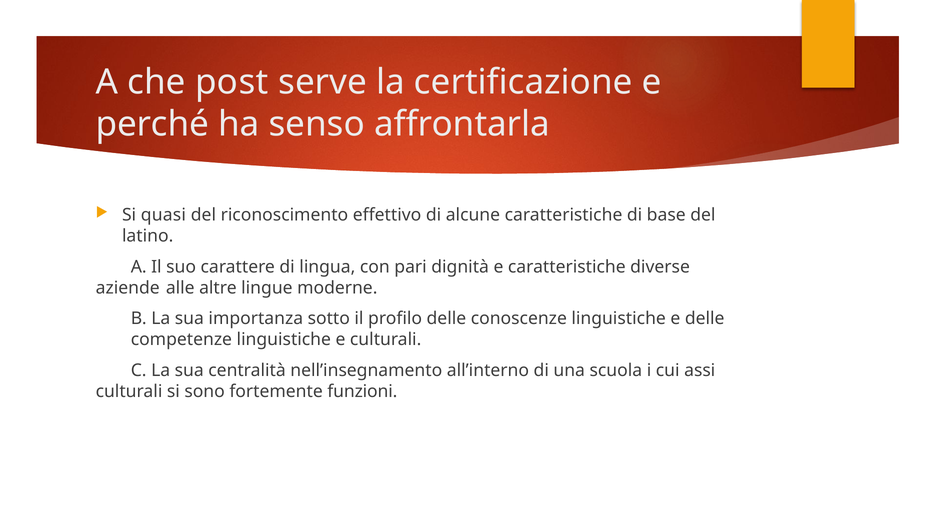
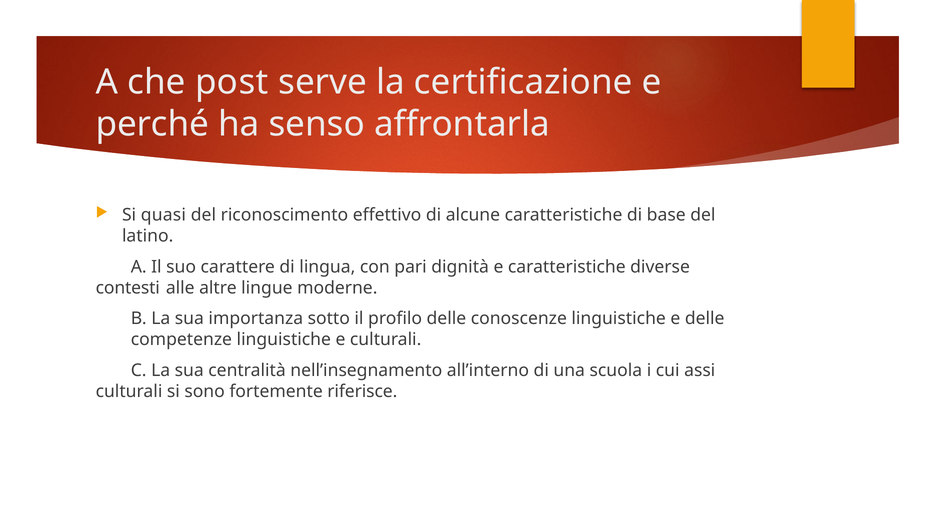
aziende: aziende -> contesti
funzioni: funzioni -> riferisce
